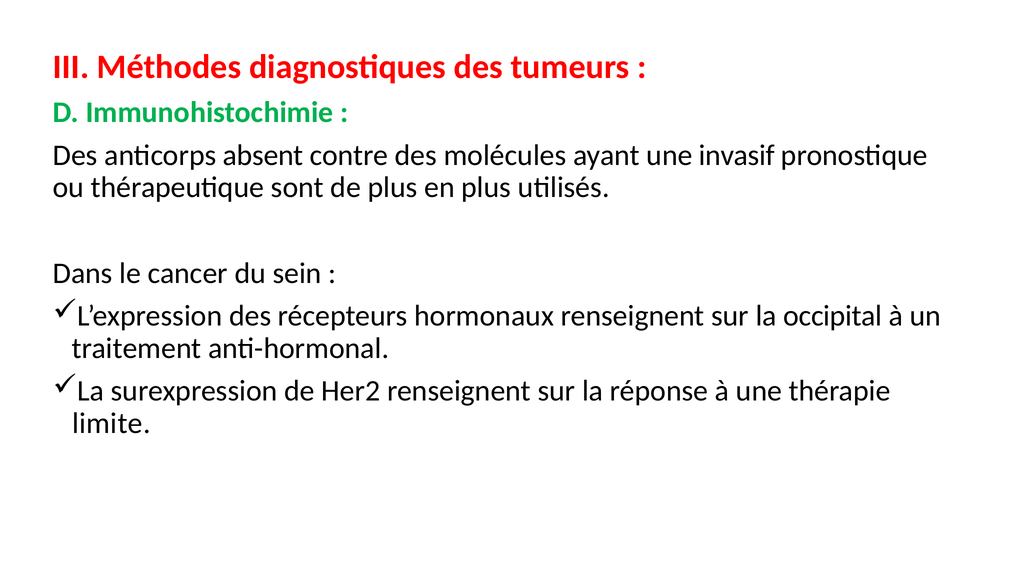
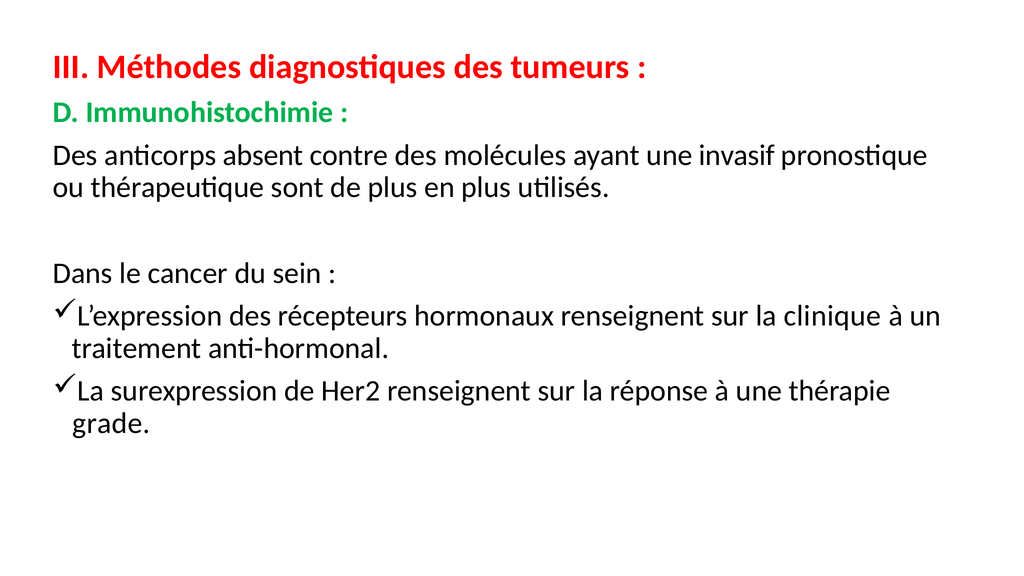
occipital: occipital -> clinique
limite: limite -> grade
